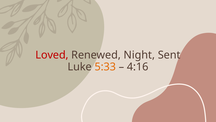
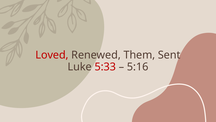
Night: Night -> Them
5:33 colour: orange -> red
4:16: 4:16 -> 5:16
